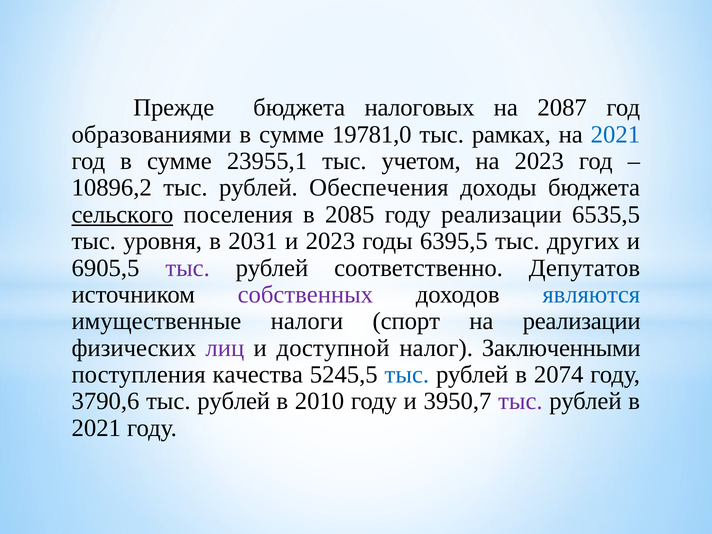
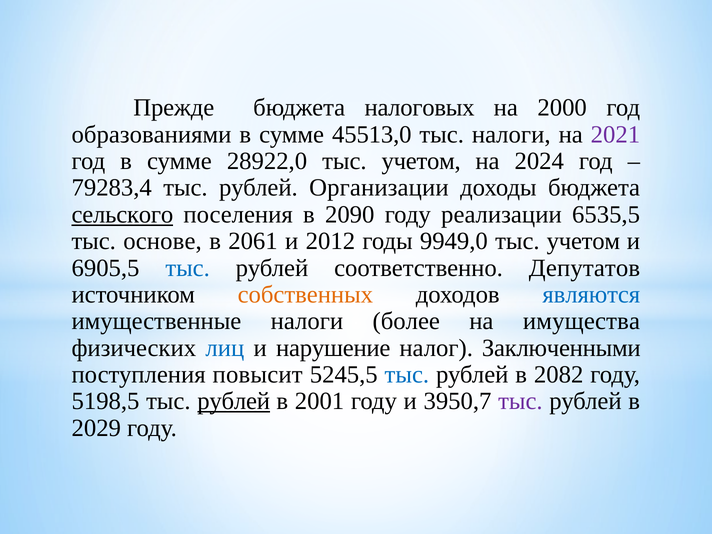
2087: 2087 -> 2000
19781,0: 19781,0 -> 45513,0
тыс рамках: рамках -> налоги
2021 at (615, 134) colour: blue -> purple
23955,1: 23955,1 -> 28922,0
на 2023: 2023 -> 2024
10896,2: 10896,2 -> 79283,4
Обеспечения: Обеспечения -> Организации
2085: 2085 -> 2090
уровня: уровня -> основе
2031: 2031 -> 2061
и 2023: 2023 -> 2012
6395,5: 6395,5 -> 9949,0
других at (583, 241): других -> учетом
тыс at (188, 268) colour: purple -> blue
собственных colour: purple -> orange
спорт: спорт -> более
на реализации: реализации -> имущества
лиц colour: purple -> blue
доступной: доступной -> нарушение
качества: качества -> повысит
2074: 2074 -> 2082
3790,6: 3790,6 -> 5198,5
рублей at (234, 401) underline: none -> present
2010: 2010 -> 2001
2021 at (96, 428): 2021 -> 2029
